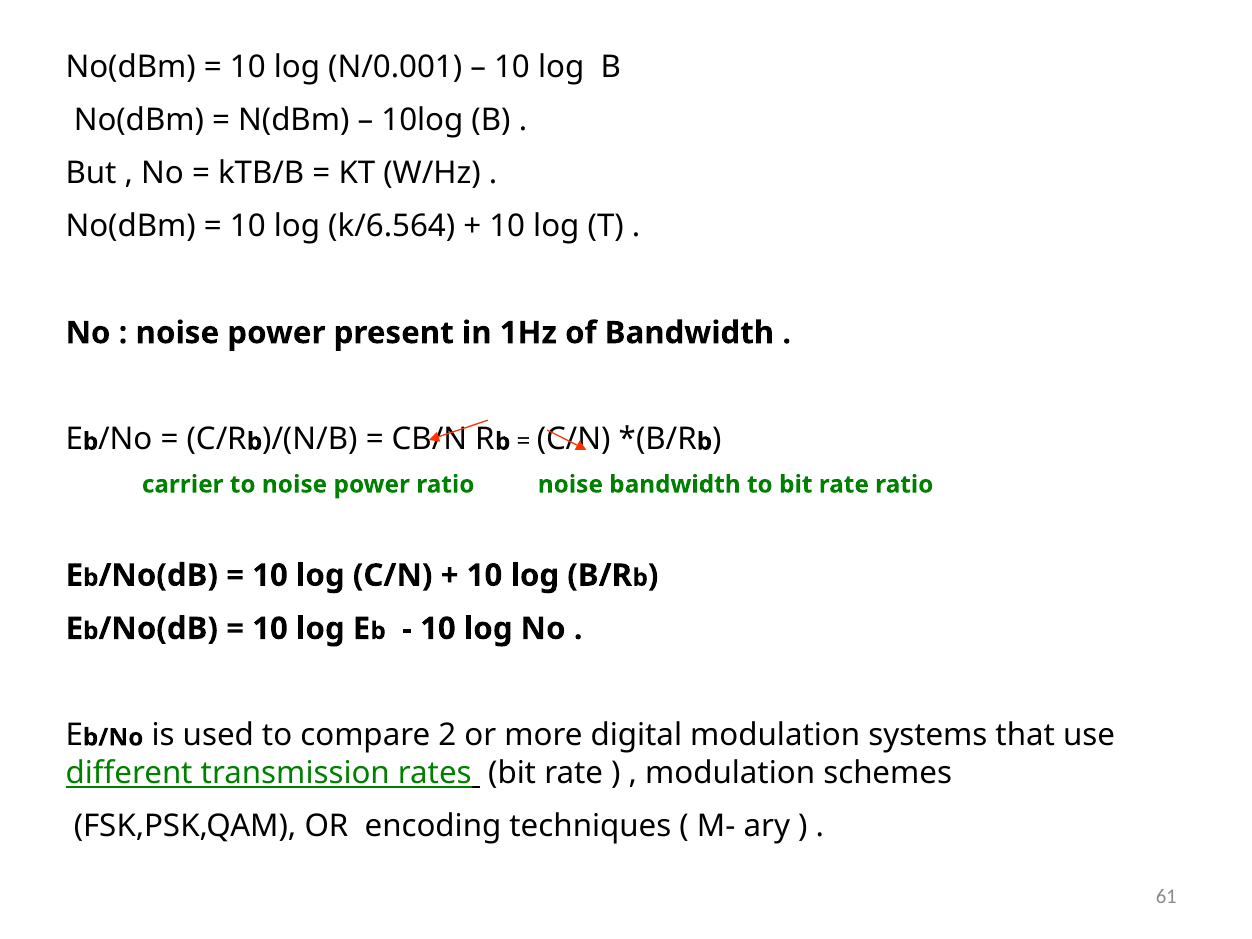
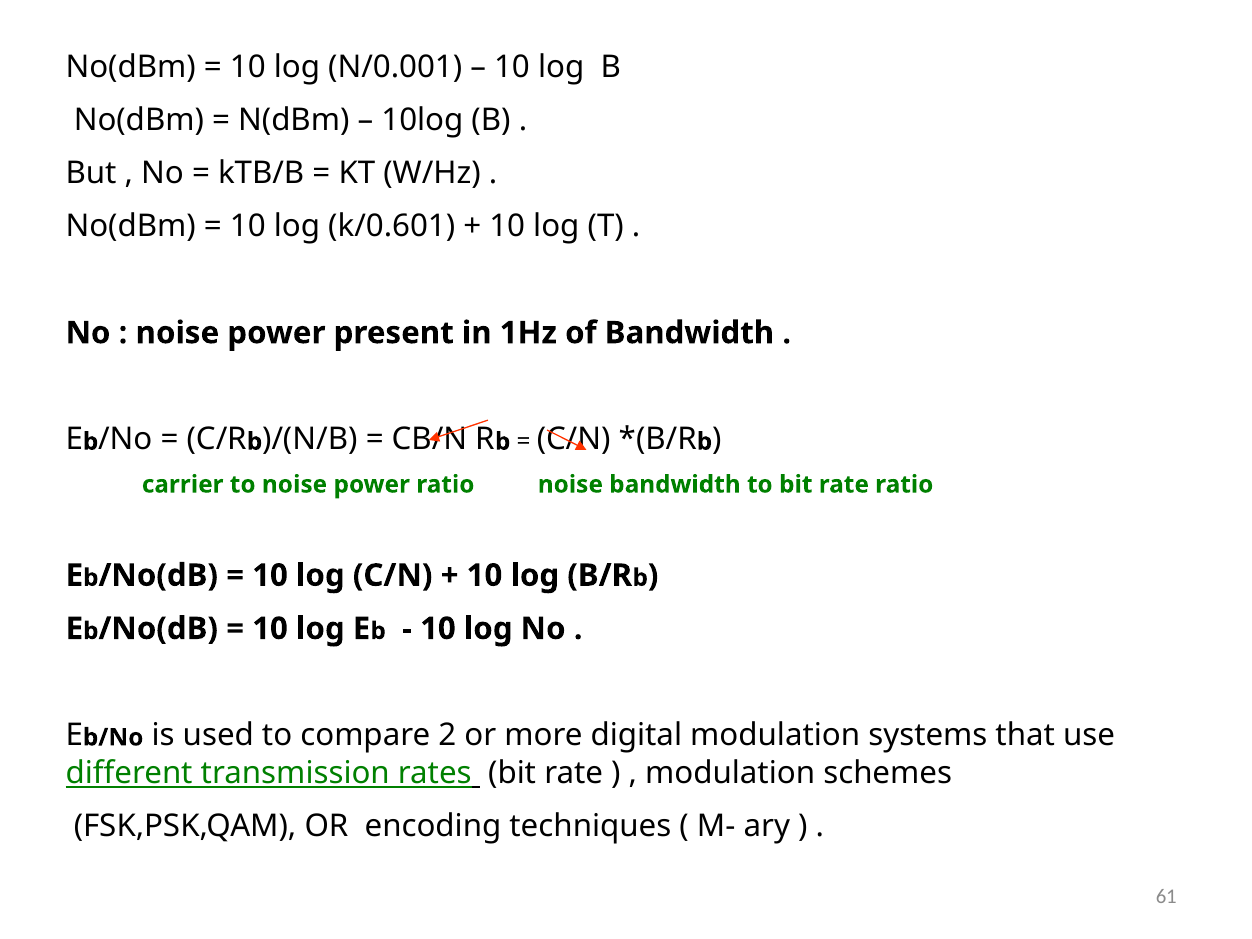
k/6.564: k/6.564 -> k/0.601
